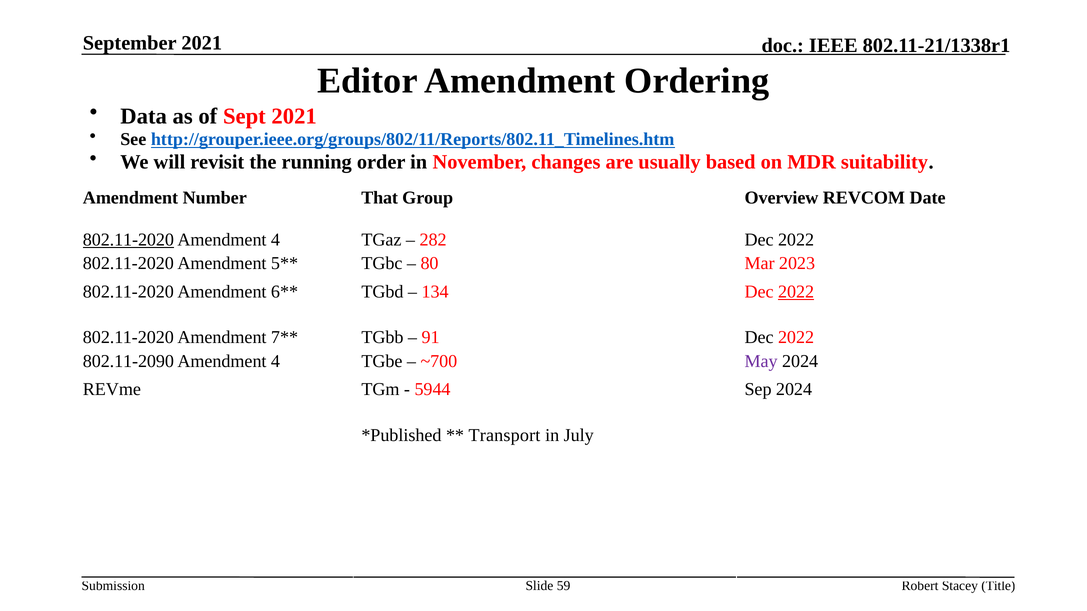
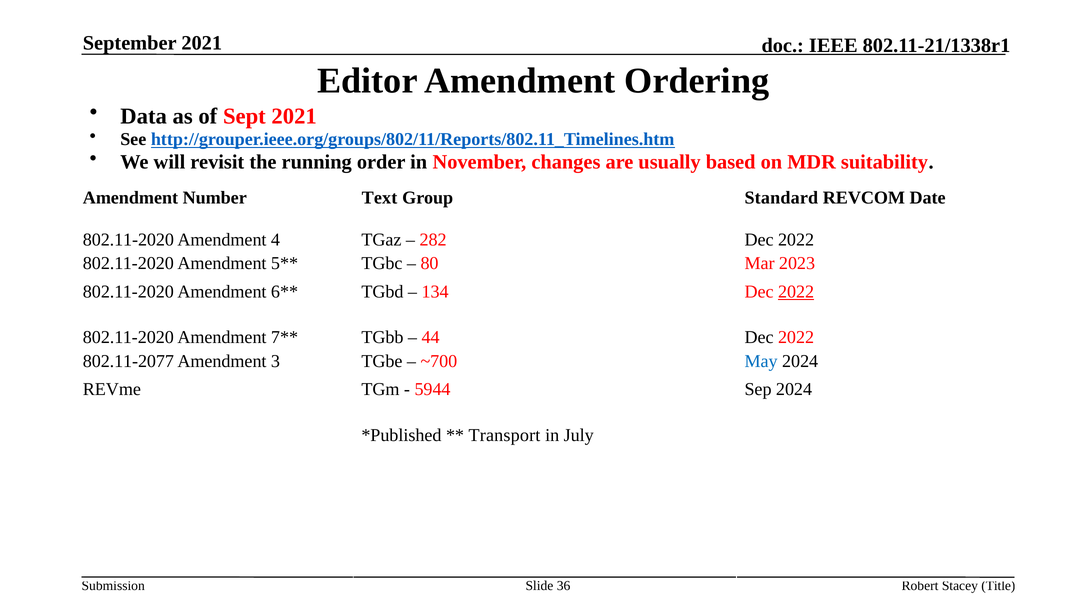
That: That -> Text
Overview: Overview -> Standard
802.11-2020 at (128, 240) underline: present -> none
91: 91 -> 44
802.11-2090: 802.11-2090 -> 802.11-2077
4 at (276, 361): 4 -> 3
May colour: purple -> blue
59: 59 -> 36
